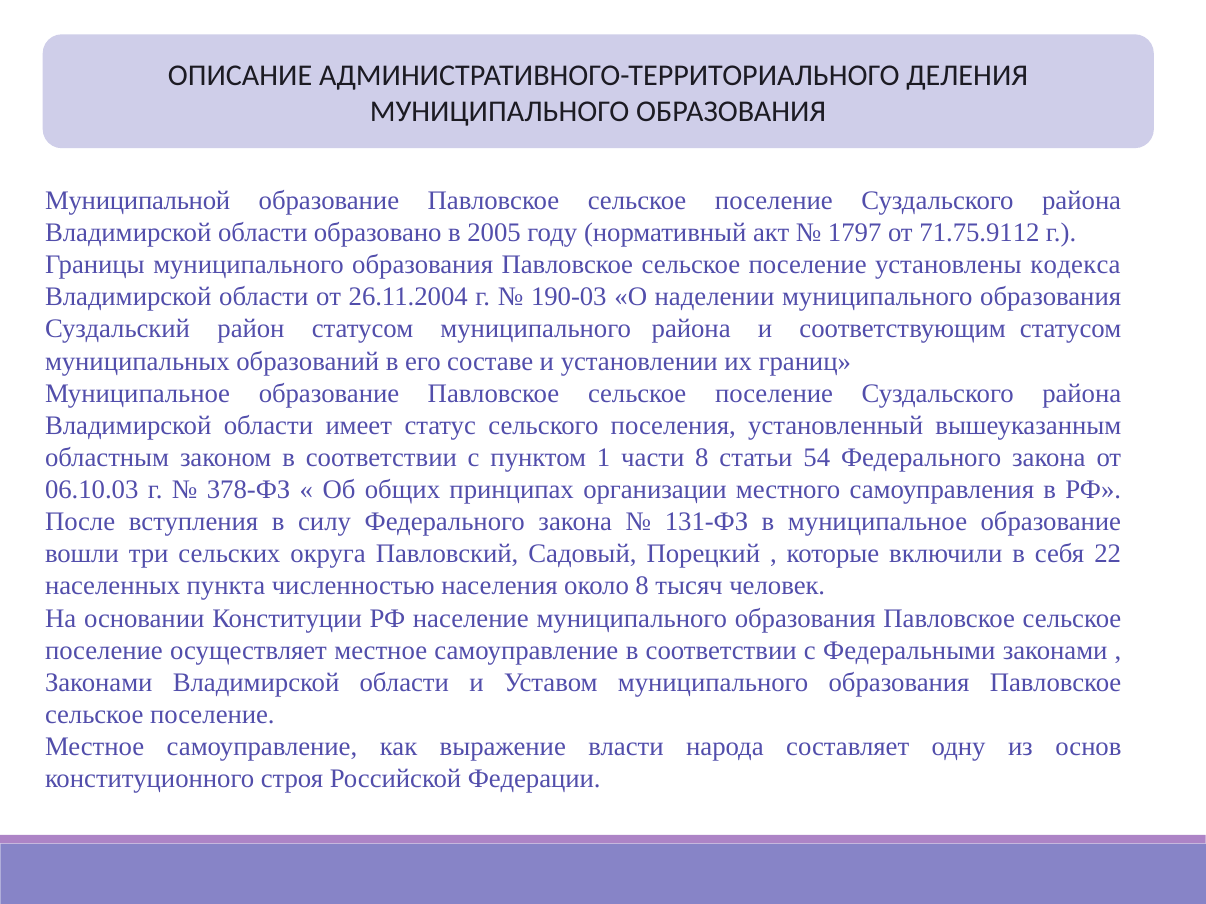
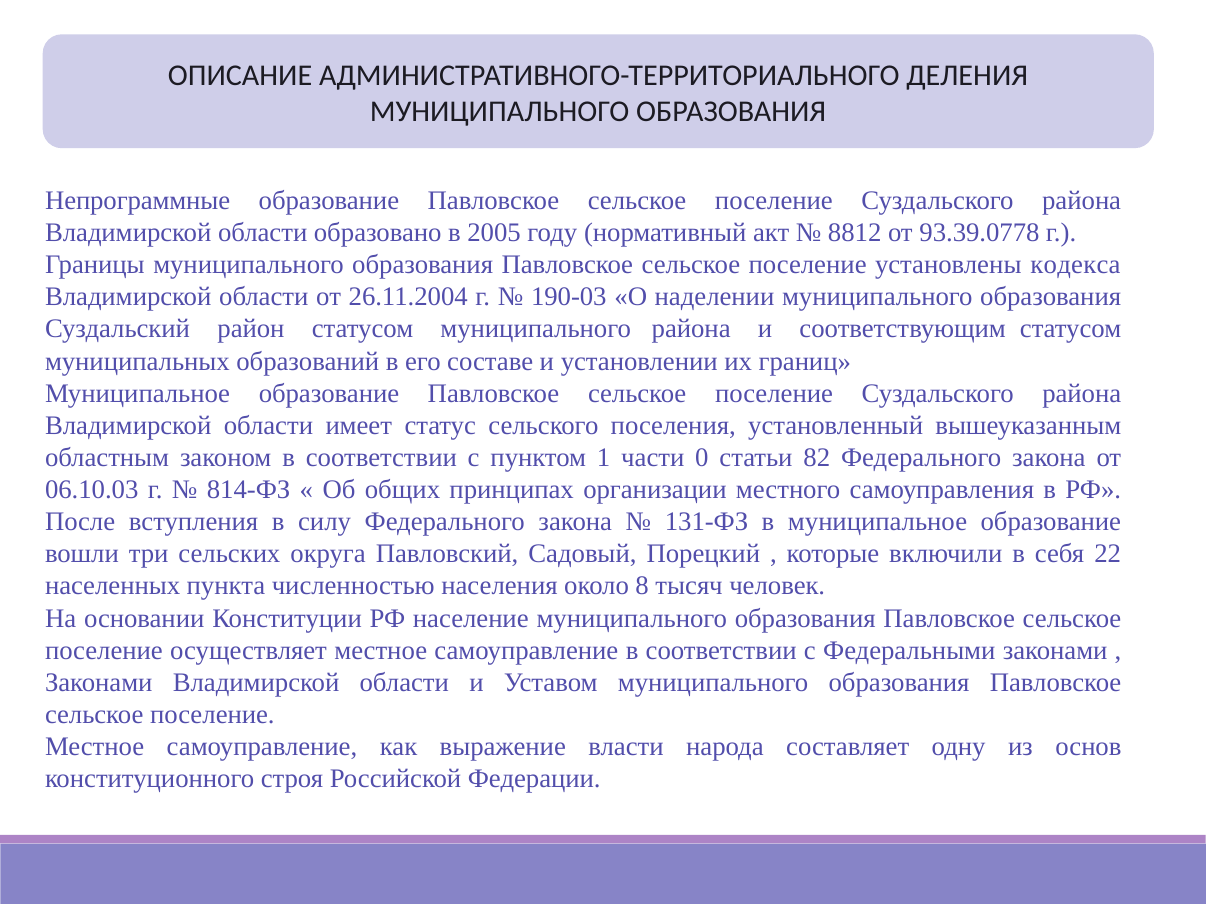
Муниципальной: Муниципальной -> Непрограммные
1797: 1797 -> 8812
71.75.9112: 71.75.9112 -> 93.39.0778
части 8: 8 -> 0
54: 54 -> 82
378-ФЗ: 378-ФЗ -> 814-ФЗ
